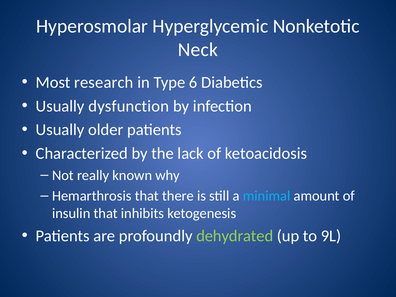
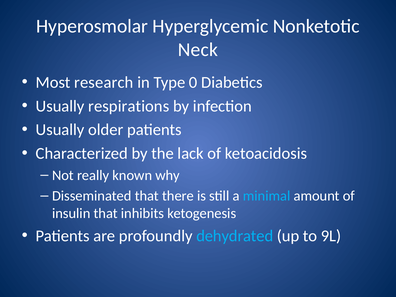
6: 6 -> 0
dysfunction: dysfunction -> respirations
Hemarthrosis: Hemarthrosis -> Disseminated
dehydrated colour: light green -> light blue
